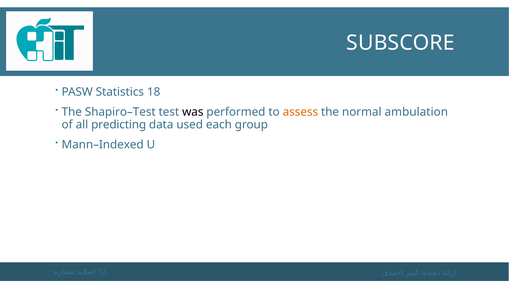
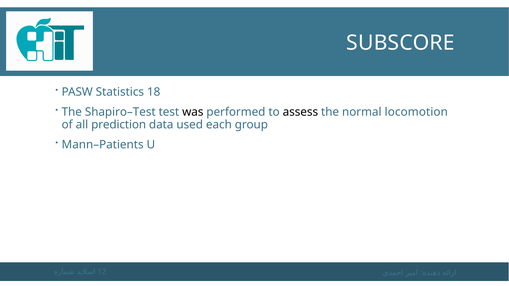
assess colour: orange -> black
ambulation: ambulation -> locomotion
predicting: predicting -> prediction
Mann–Indexed: Mann–Indexed -> Mann–Patients
